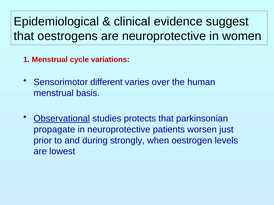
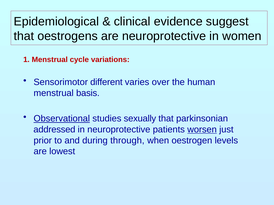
protects: protects -> sexually
propagate: propagate -> addressed
worsen underline: none -> present
strongly: strongly -> through
